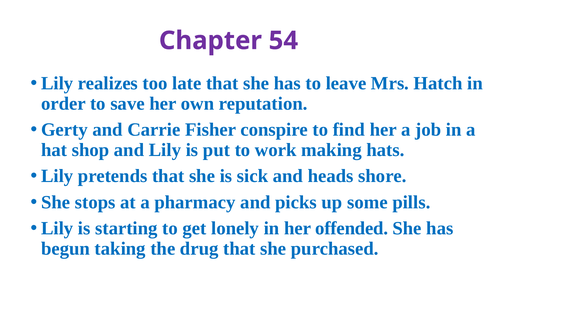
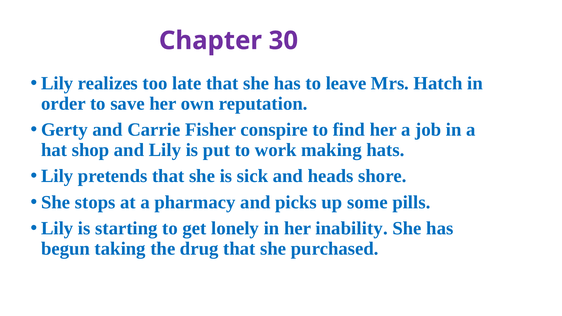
54: 54 -> 30
offended: offended -> inability
